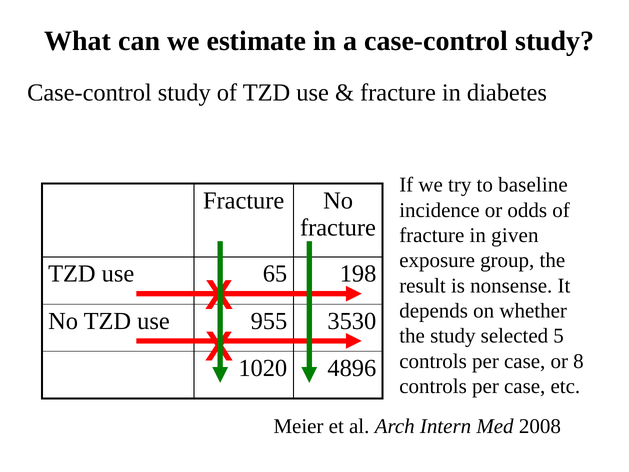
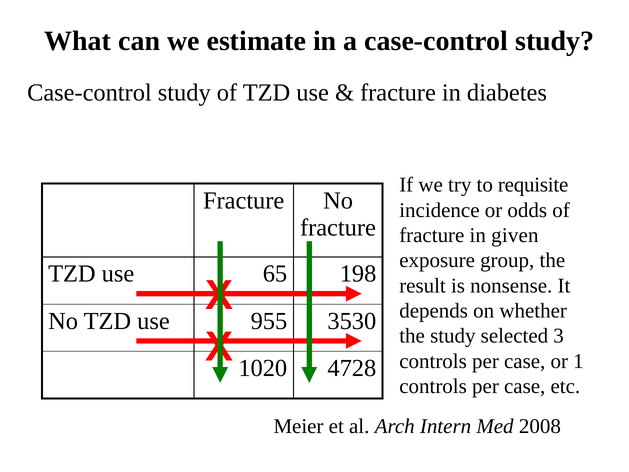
baseline: baseline -> requisite
5: 5 -> 3
8: 8 -> 1
4896: 4896 -> 4728
